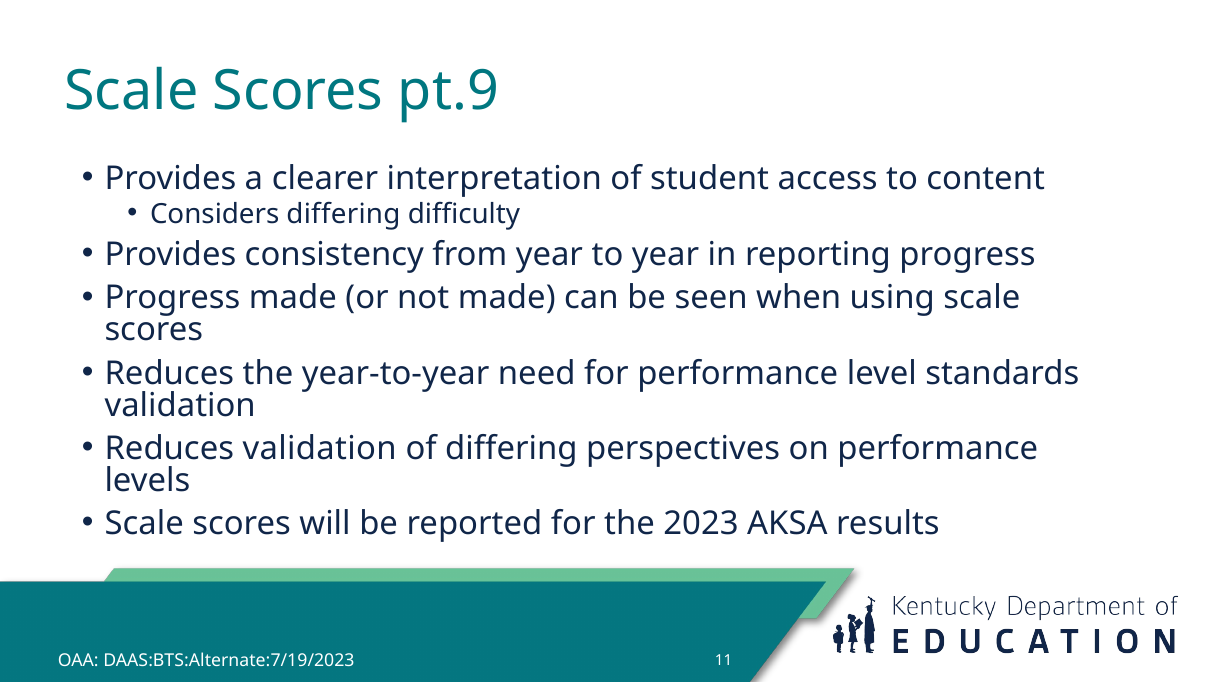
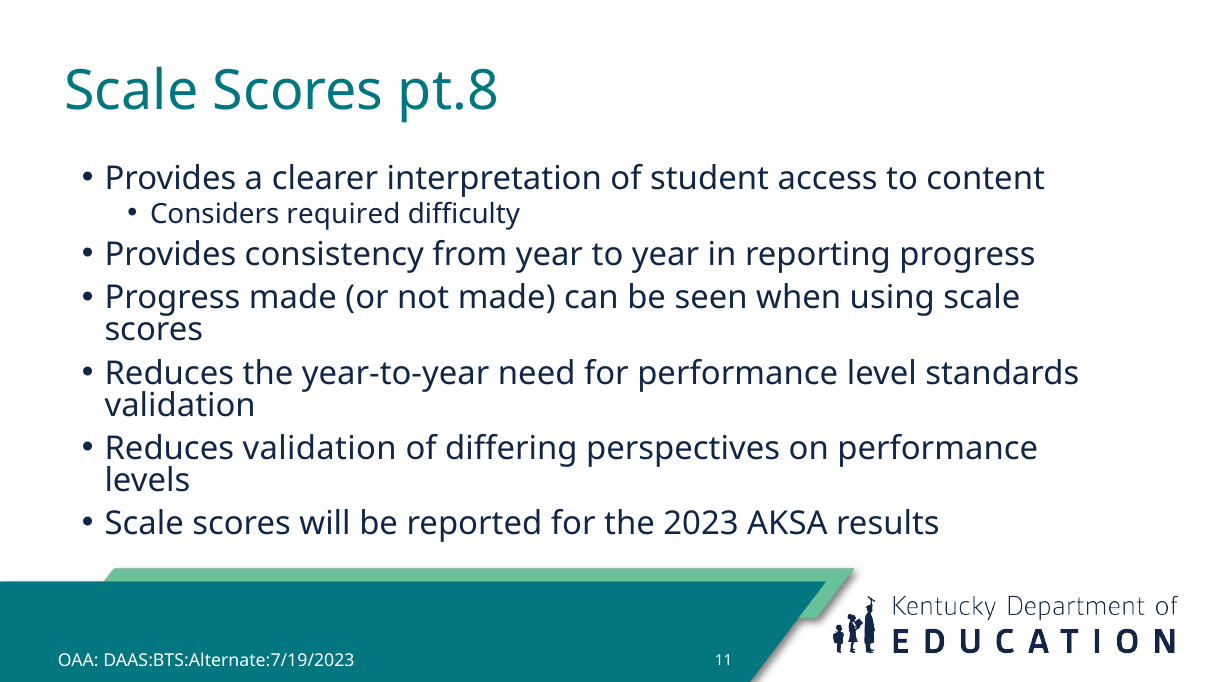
pt.9: pt.9 -> pt.8
Considers differing: differing -> required
